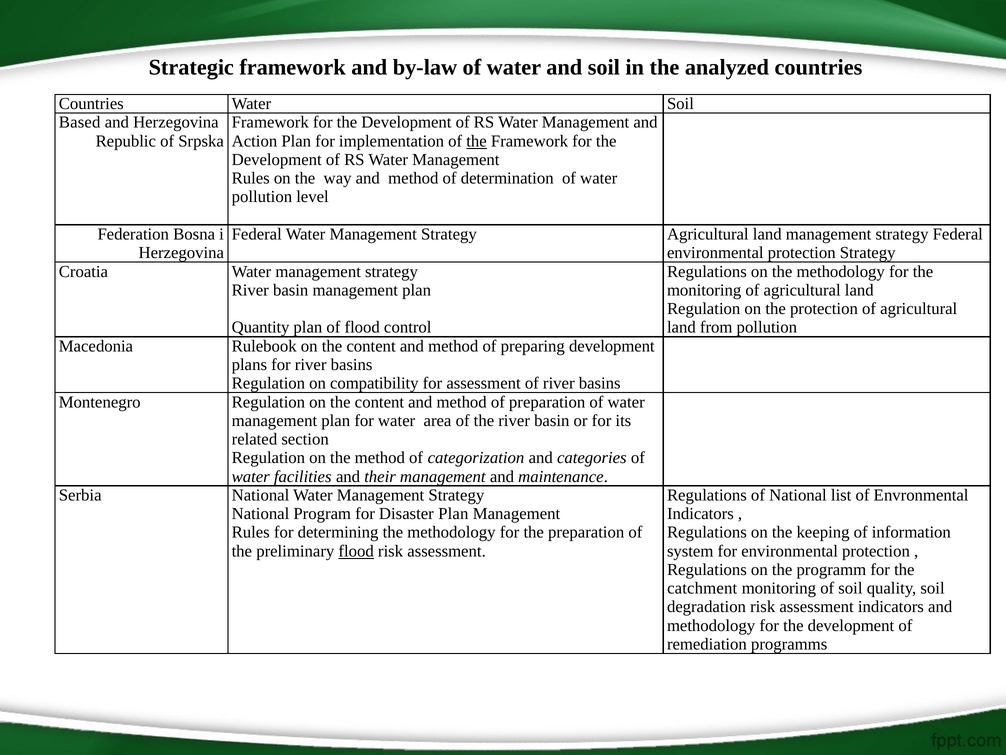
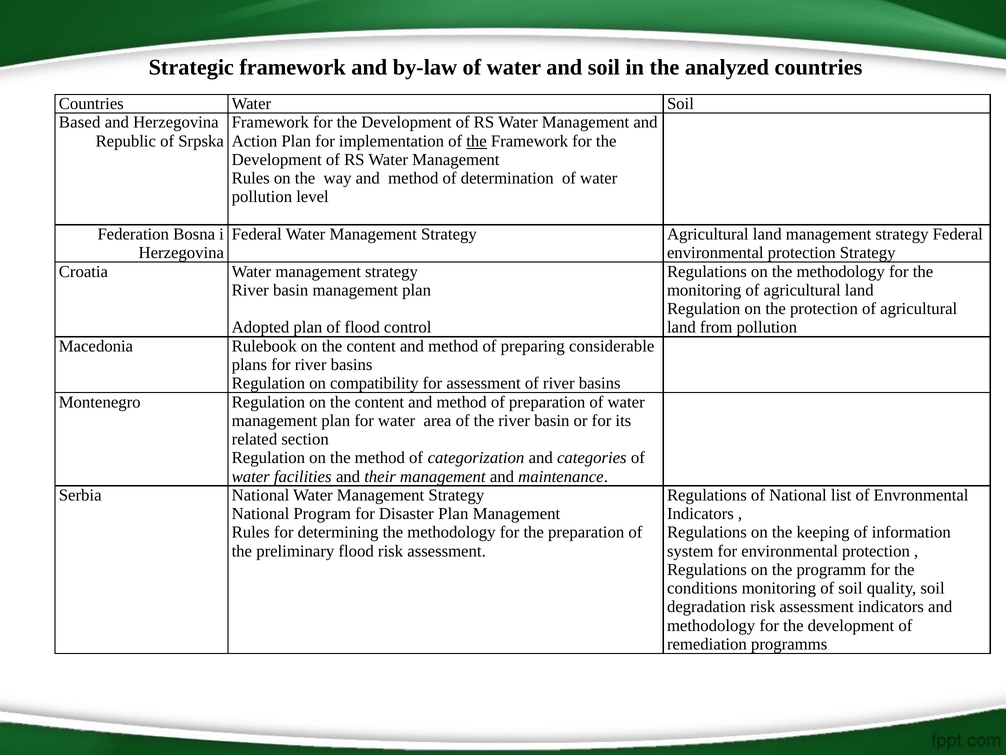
Quantity: Quantity -> Adopted
preparing development: development -> considerable
flood at (356, 551) underline: present -> none
catchment: catchment -> conditions
